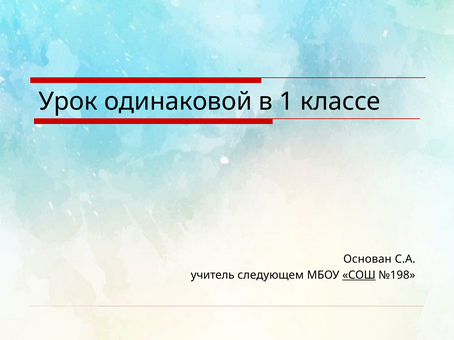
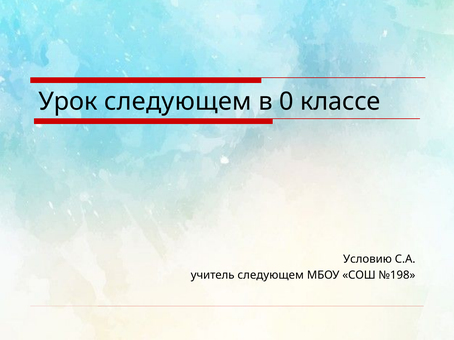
Урок одинаковой: одинаковой -> следующем
1: 1 -> 0
Основан: Основан -> Условию
СОШ underline: present -> none
